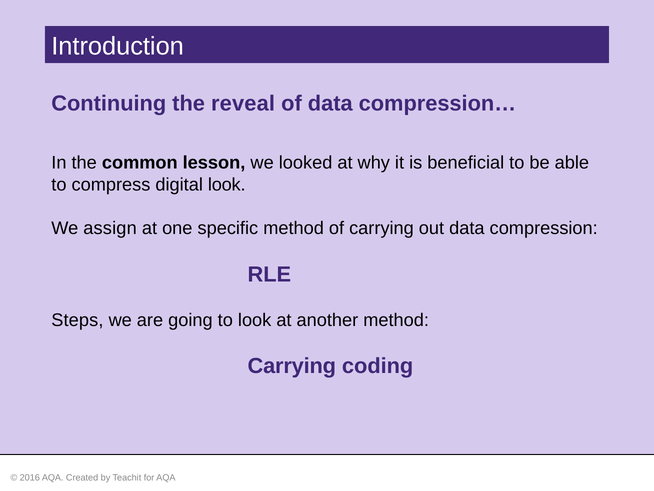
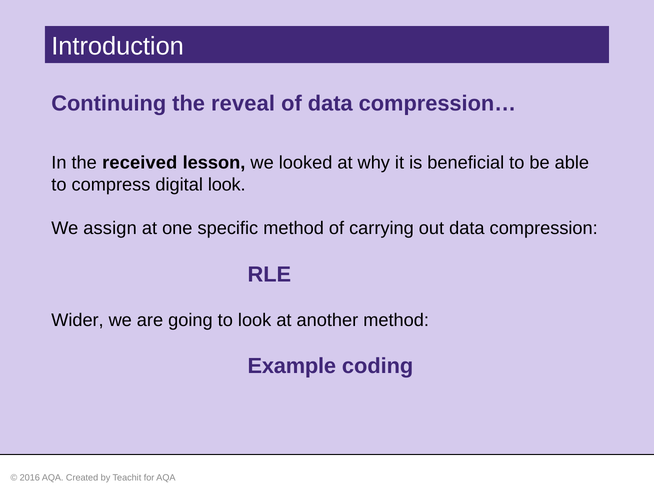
common: common -> received
Steps: Steps -> Wider
Carrying at (292, 366): Carrying -> Example
